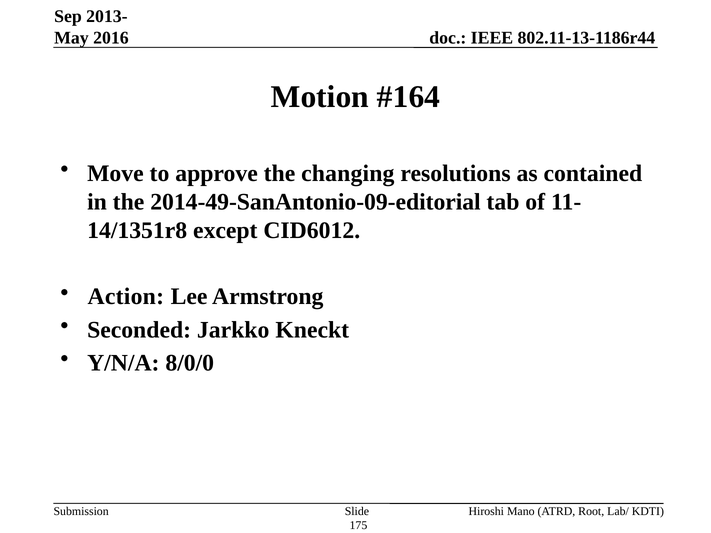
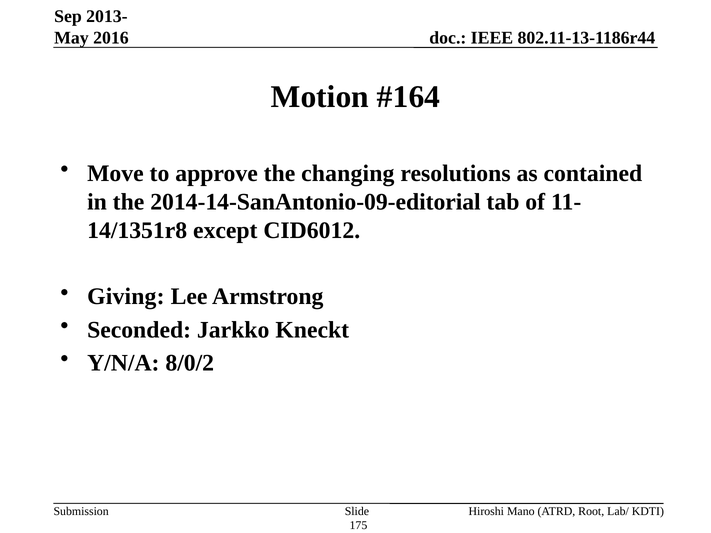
2014-49-SanAntonio-09-editorial: 2014-49-SanAntonio-09-editorial -> 2014-14-SanAntonio-09-editorial
Action: Action -> Giving
8/0/0: 8/0/0 -> 8/0/2
